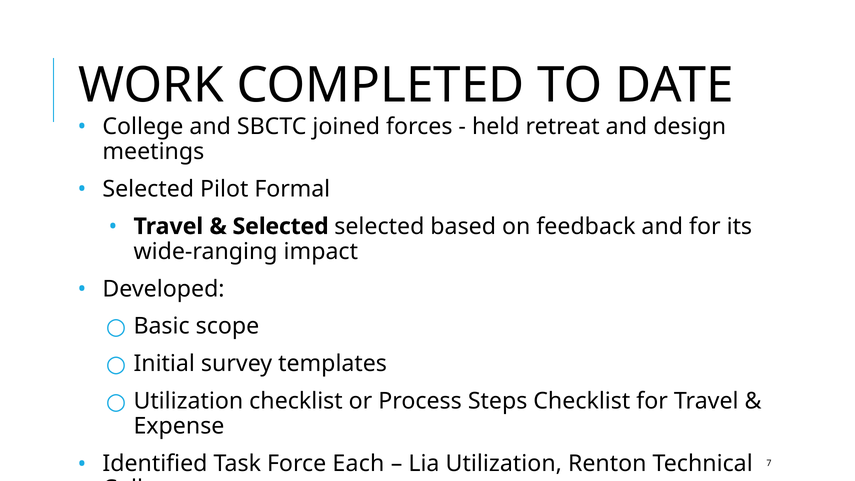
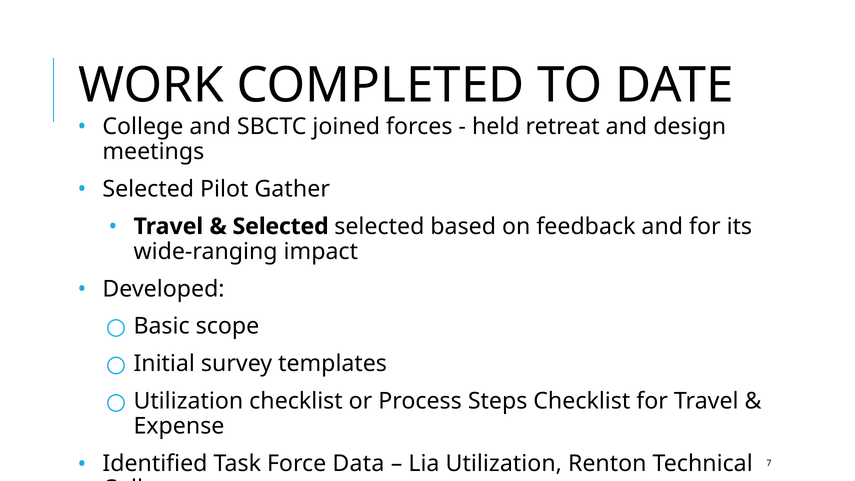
Formal: Formal -> Gather
Each: Each -> Data
